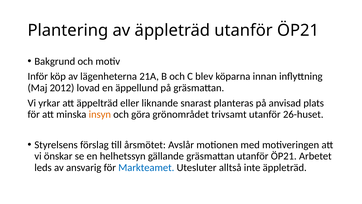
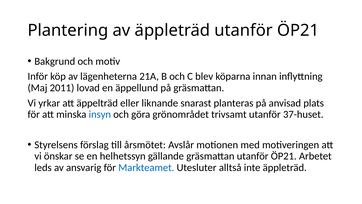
2012: 2012 -> 2011
insyn colour: orange -> blue
26-huset: 26-huset -> 37-huset
